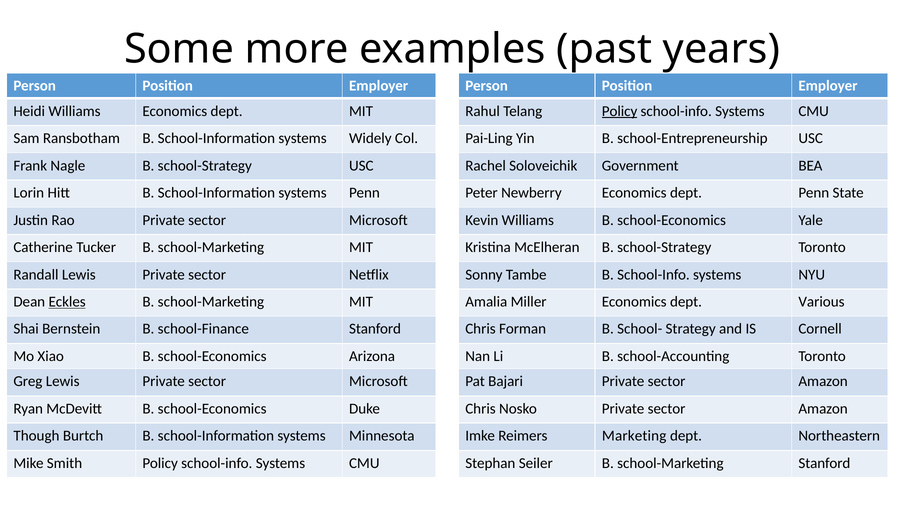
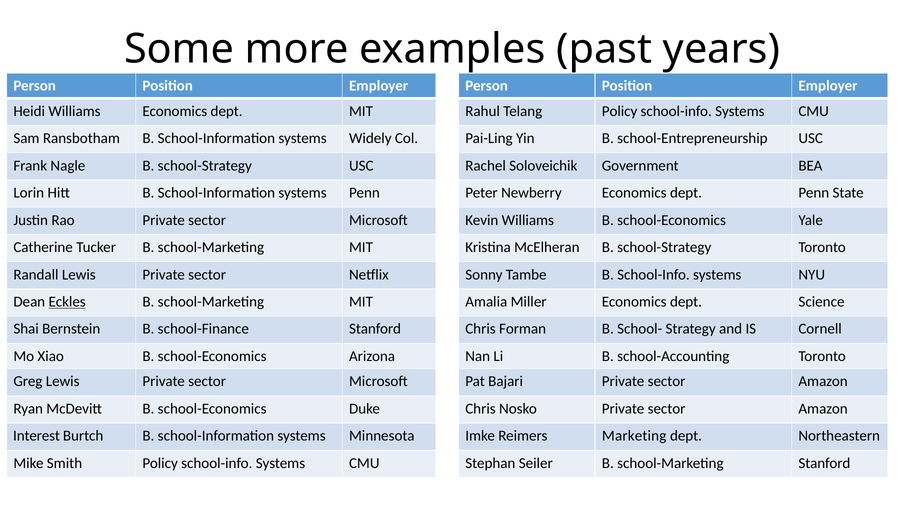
Policy at (620, 111) underline: present -> none
Various: Various -> Science
Though: Though -> Interest
